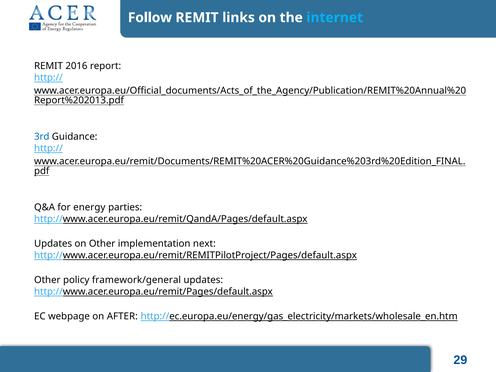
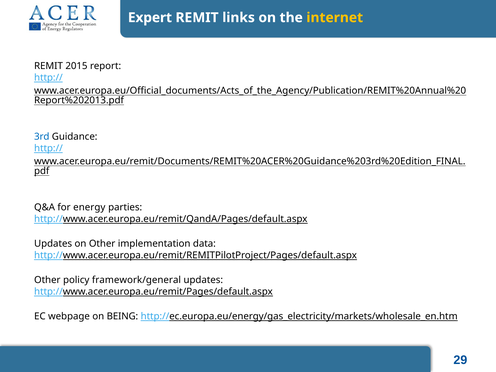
Follow: Follow -> Expert
internet colour: light blue -> yellow
2016: 2016 -> 2015
next: next -> data
AFTER: AFTER -> BEING
